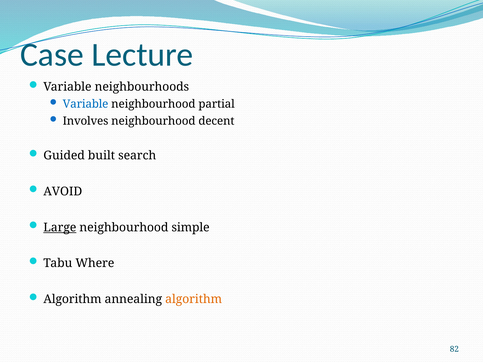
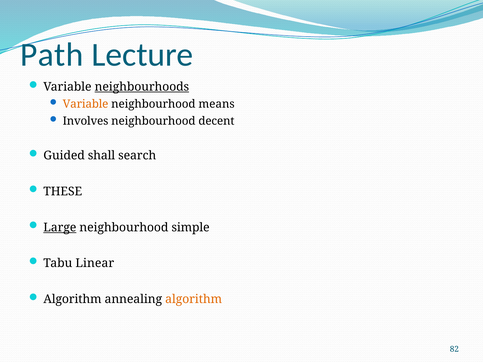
Case: Case -> Path
neighbourhoods underline: none -> present
Variable at (86, 104) colour: blue -> orange
partial: partial -> means
built: built -> shall
AVOID: AVOID -> THESE
Where: Where -> Linear
